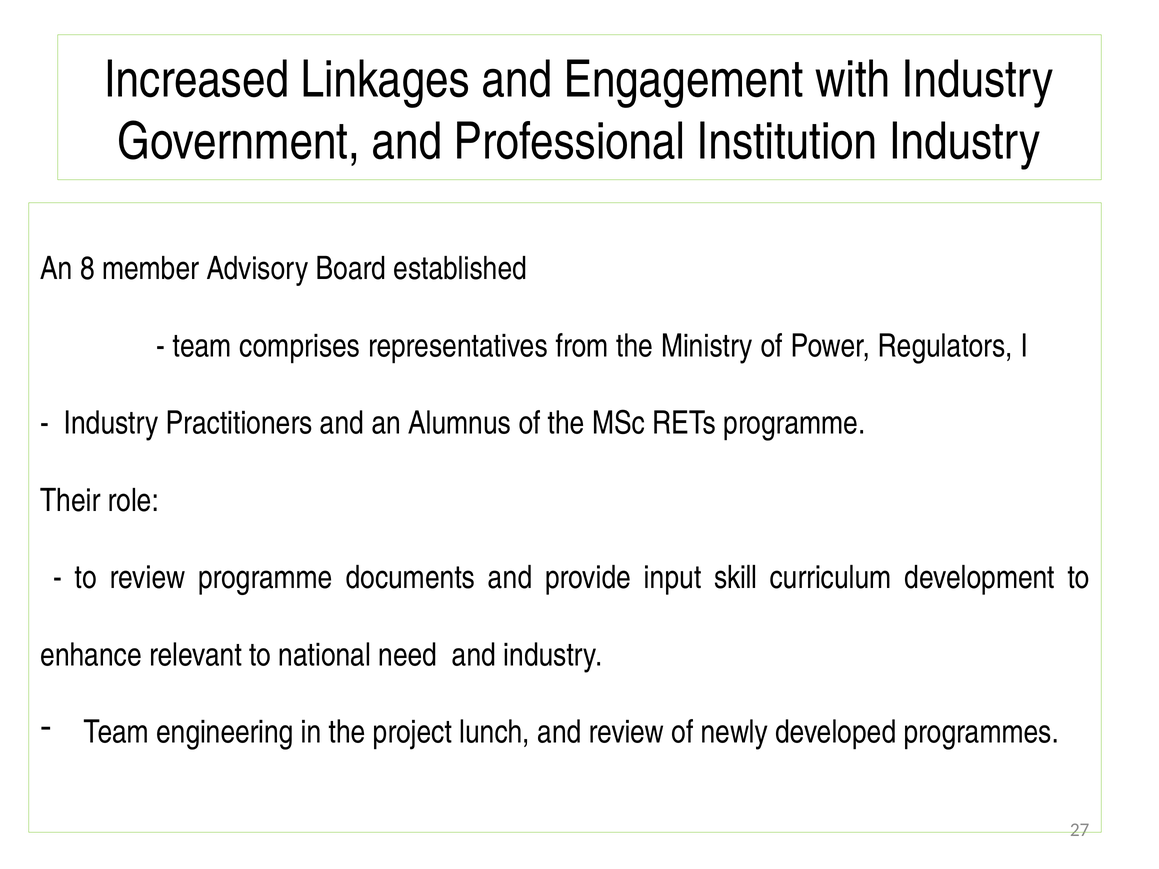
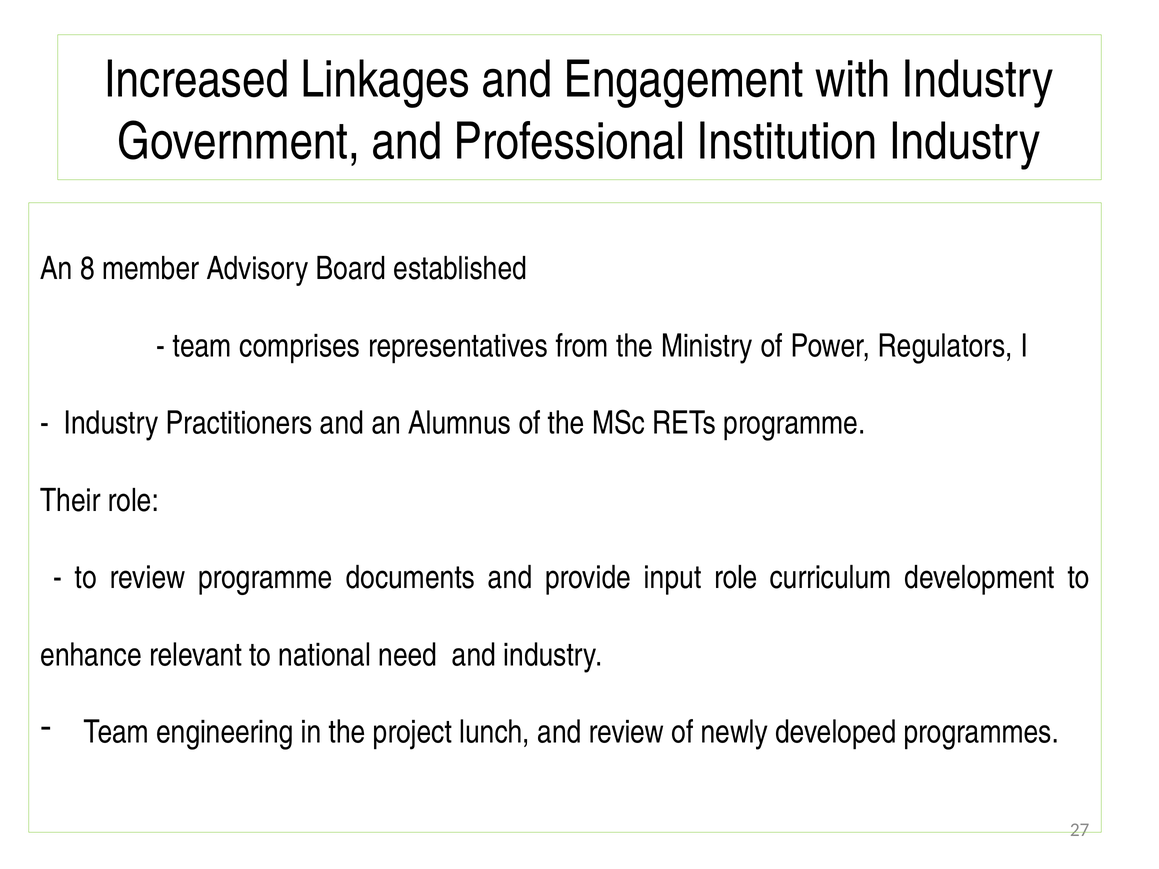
input skill: skill -> role
